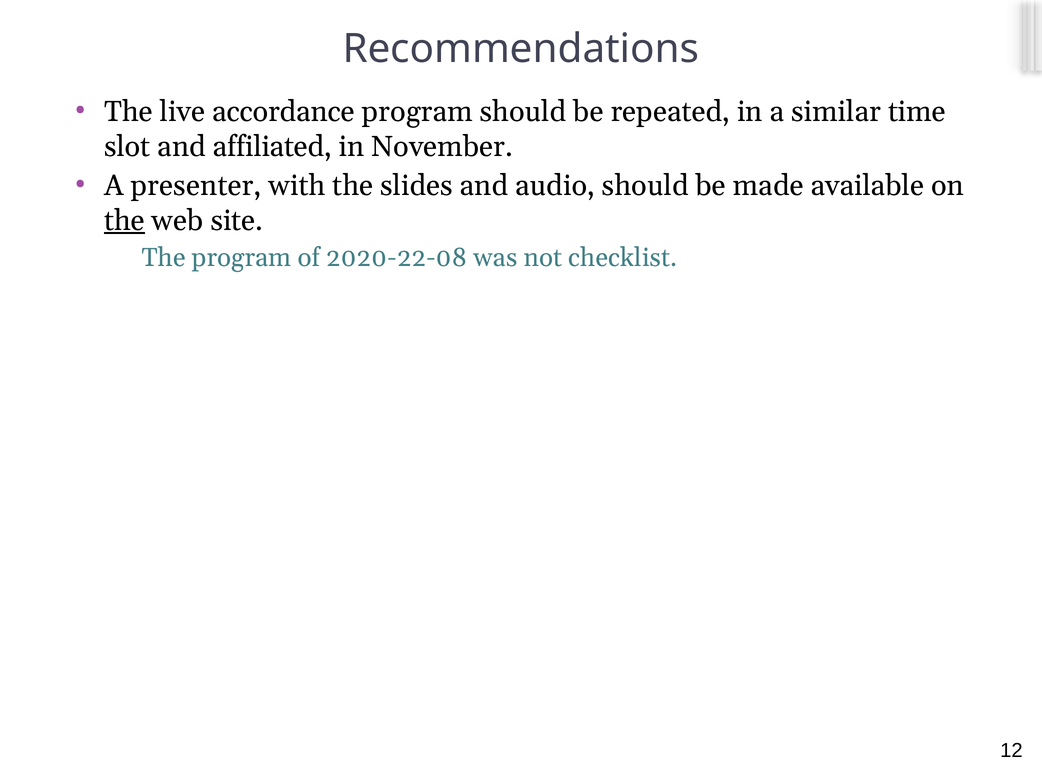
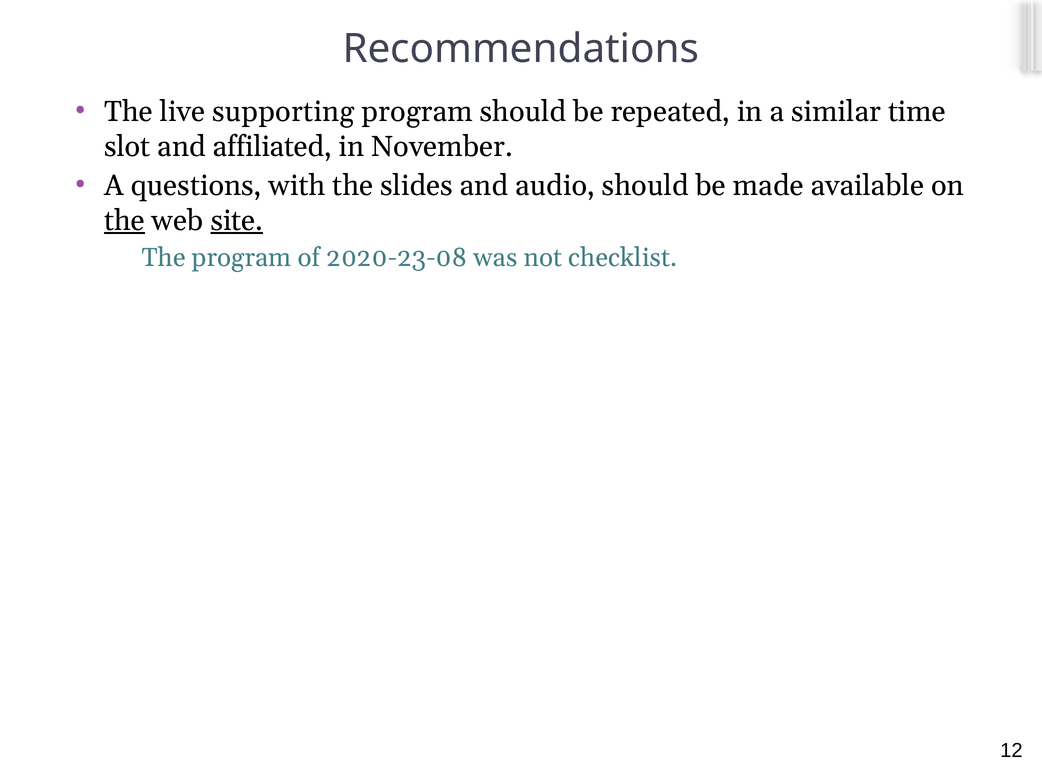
accordance: accordance -> supporting
presenter: presenter -> questions
site underline: none -> present
2020-22-08: 2020-22-08 -> 2020-23-08
